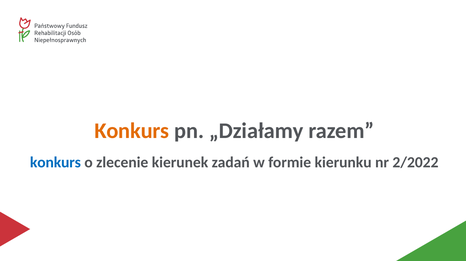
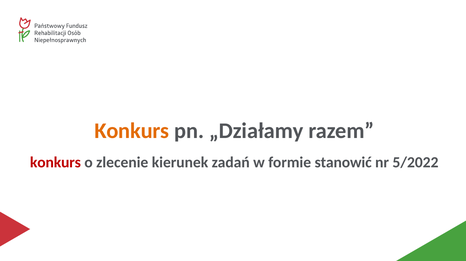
konkurs at (55, 163) colour: blue -> red
kierunku: kierunku -> stanowić
2/2022: 2/2022 -> 5/2022
